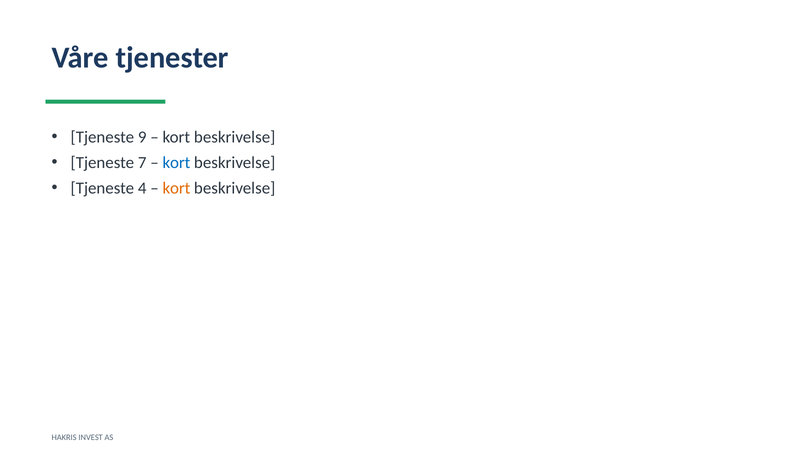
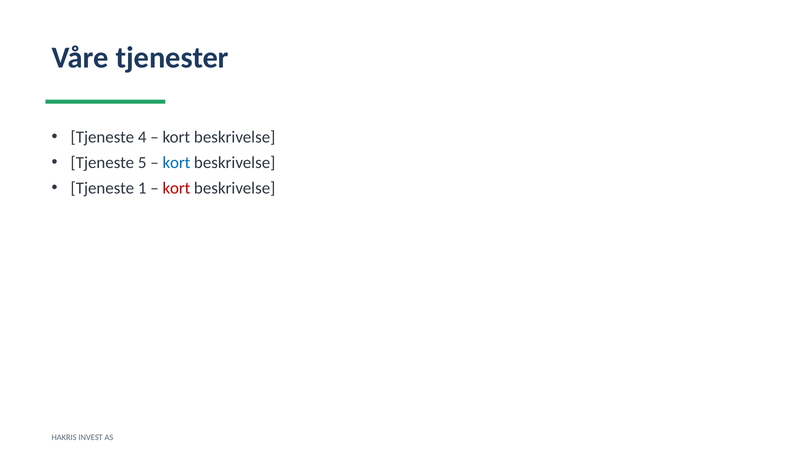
9: 9 -> 4
7: 7 -> 5
4: 4 -> 1
kort at (176, 188) colour: orange -> red
